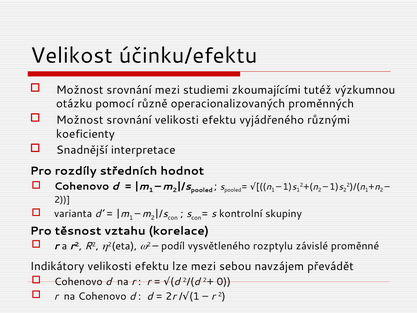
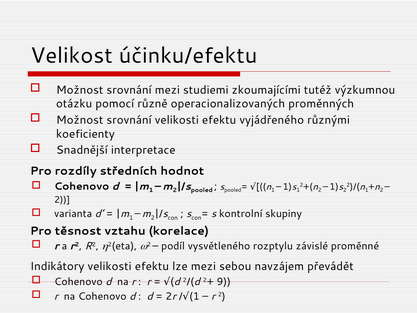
0: 0 -> 9
